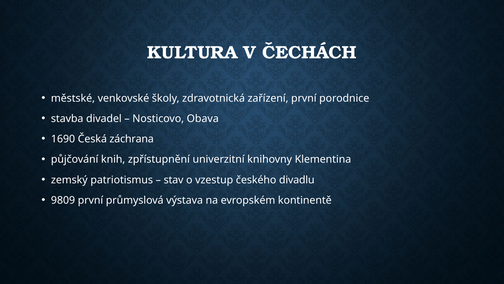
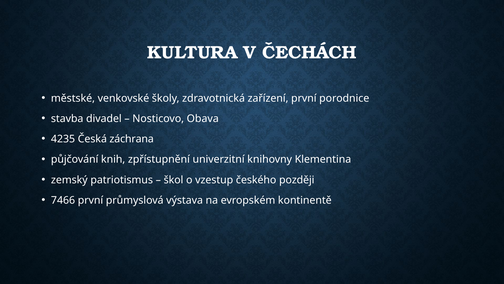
1690: 1690 -> 4235
stav: stav -> škol
divadlu: divadlu -> později
9809: 9809 -> 7466
